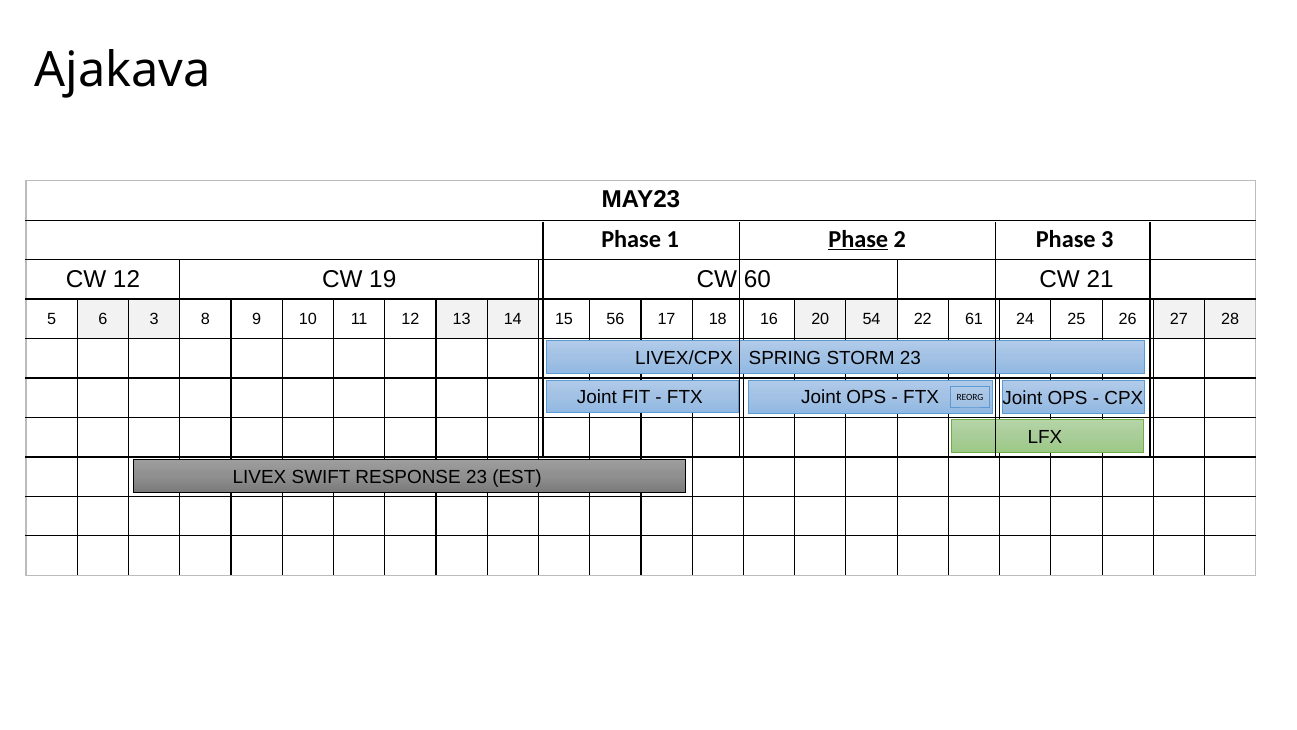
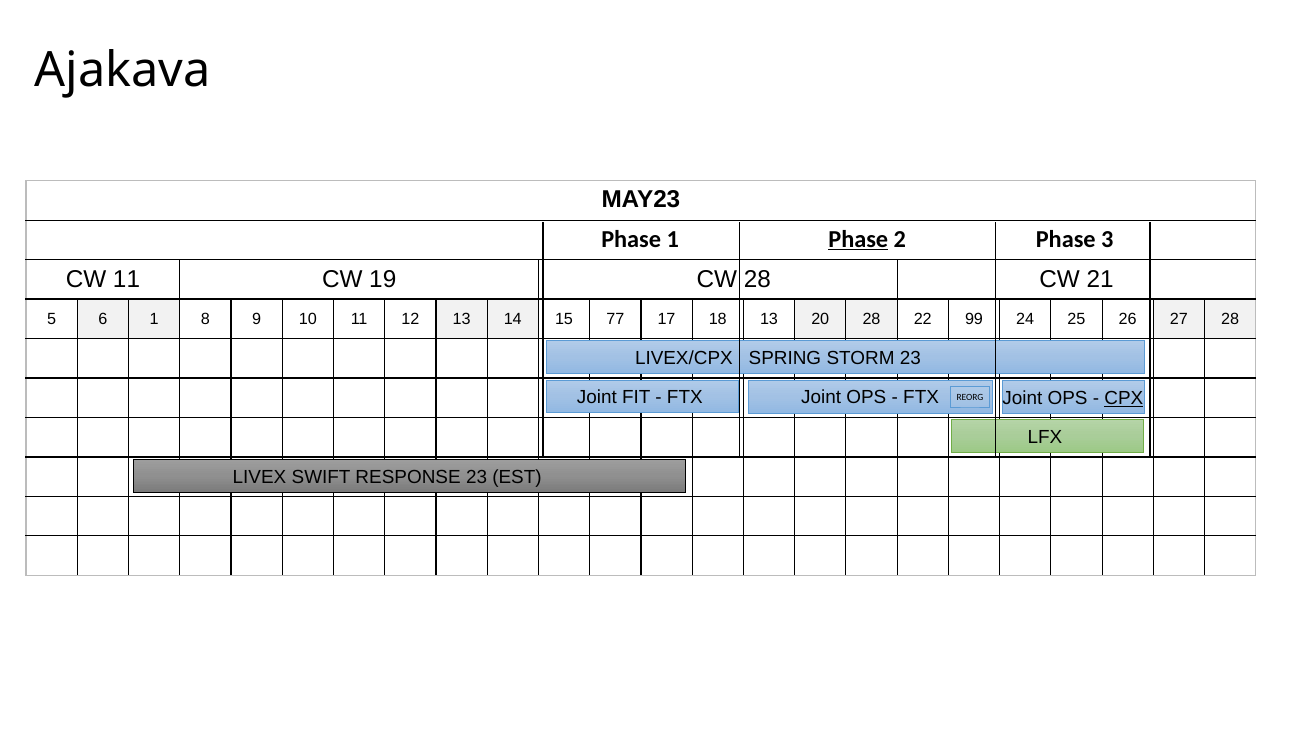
CW 12: 12 -> 11
CW 60: 60 -> 28
6 3: 3 -> 1
56: 56 -> 77
18 16: 16 -> 13
20 54: 54 -> 28
61: 61 -> 99
CPX underline: none -> present
